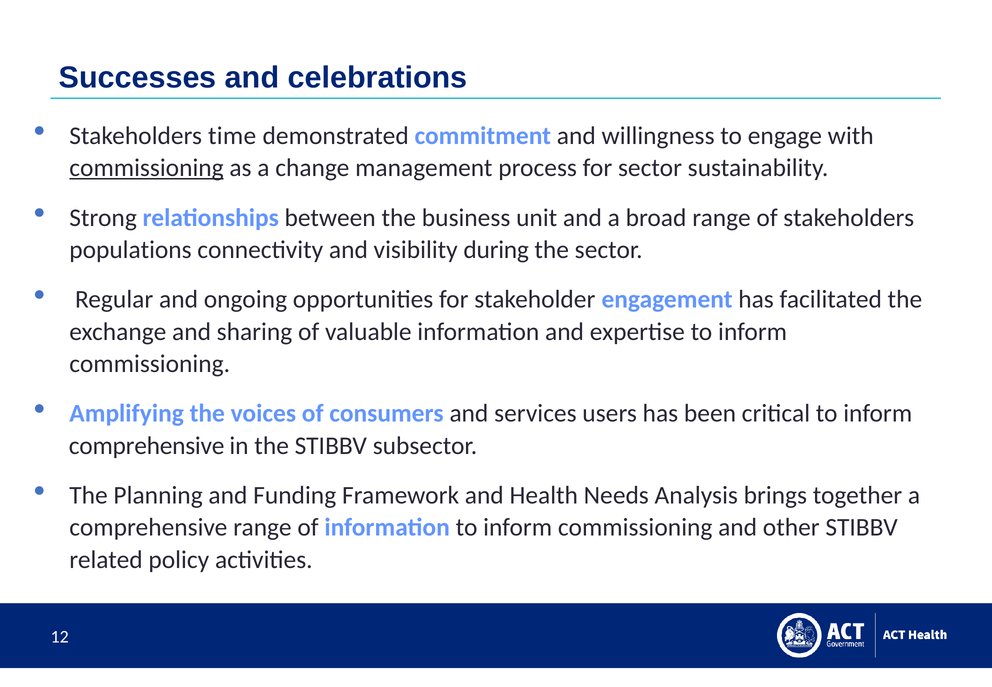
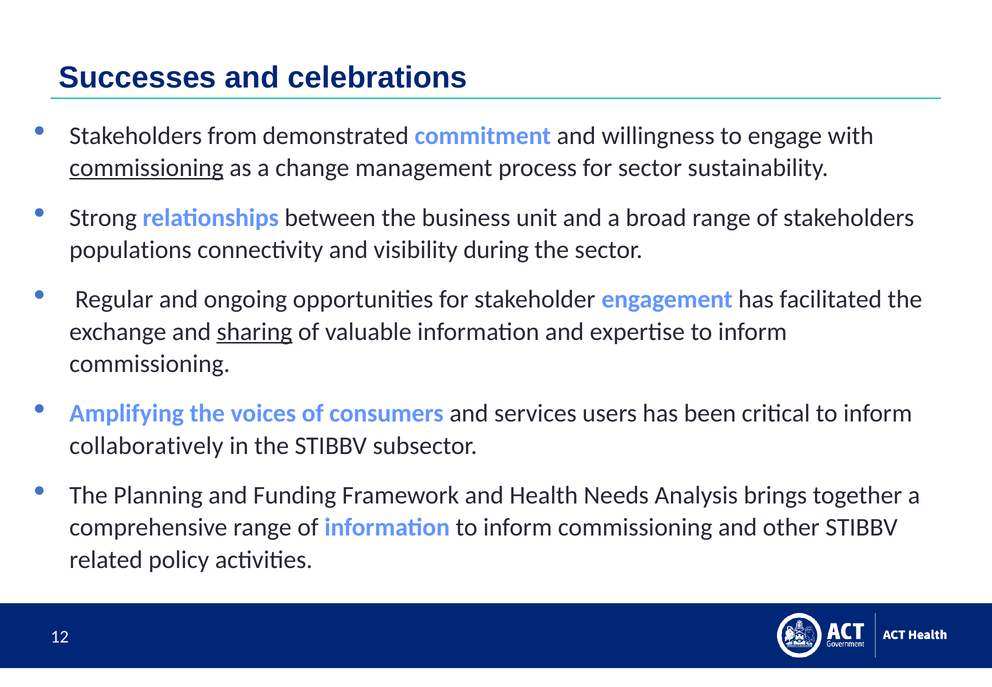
time: time -> from
sharing underline: none -> present
comprehensive at (147, 445): comprehensive -> collaboratively
